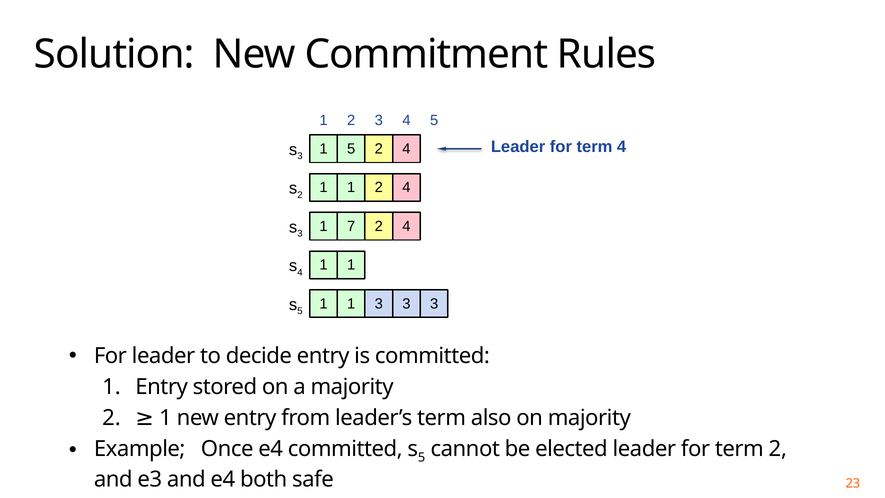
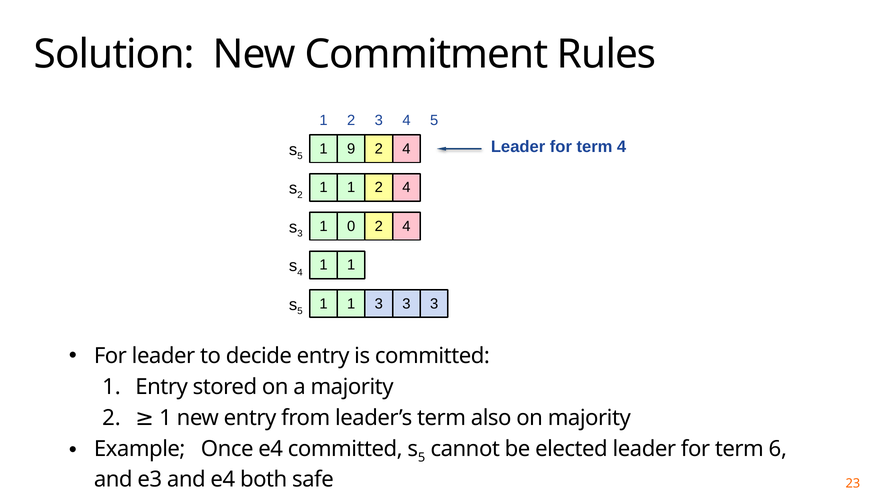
1 5: 5 -> 9
3 at (300, 156): 3 -> 5
7: 7 -> 0
term 2: 2 -> 6
